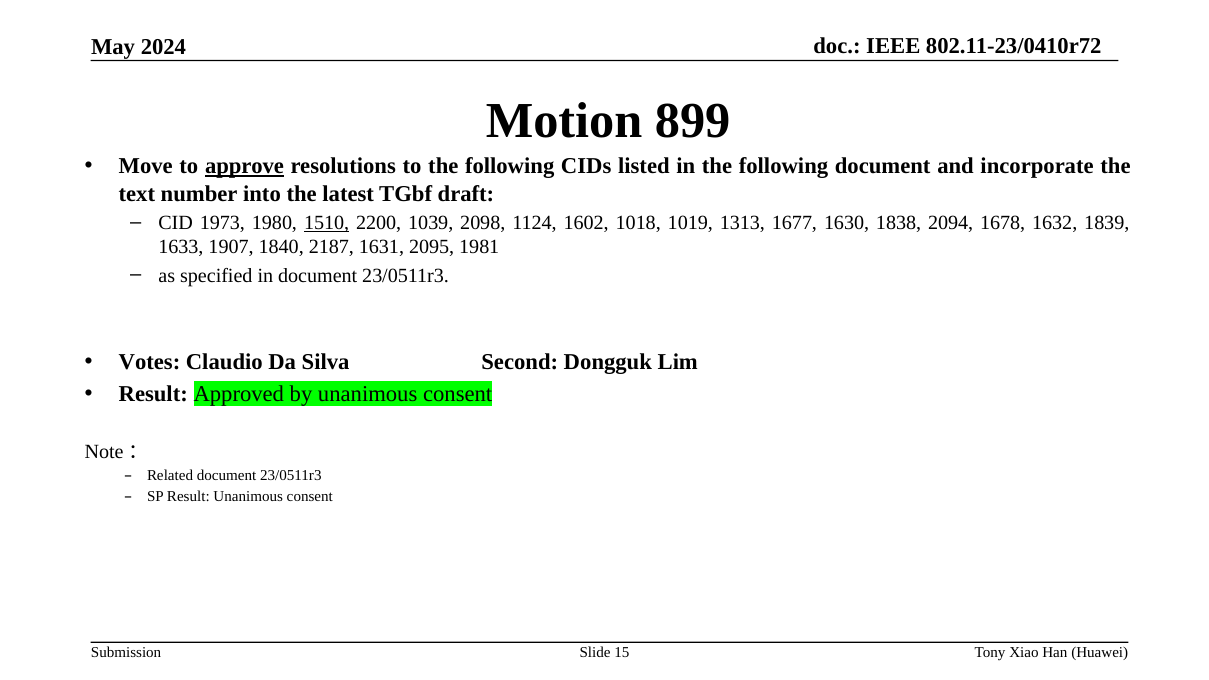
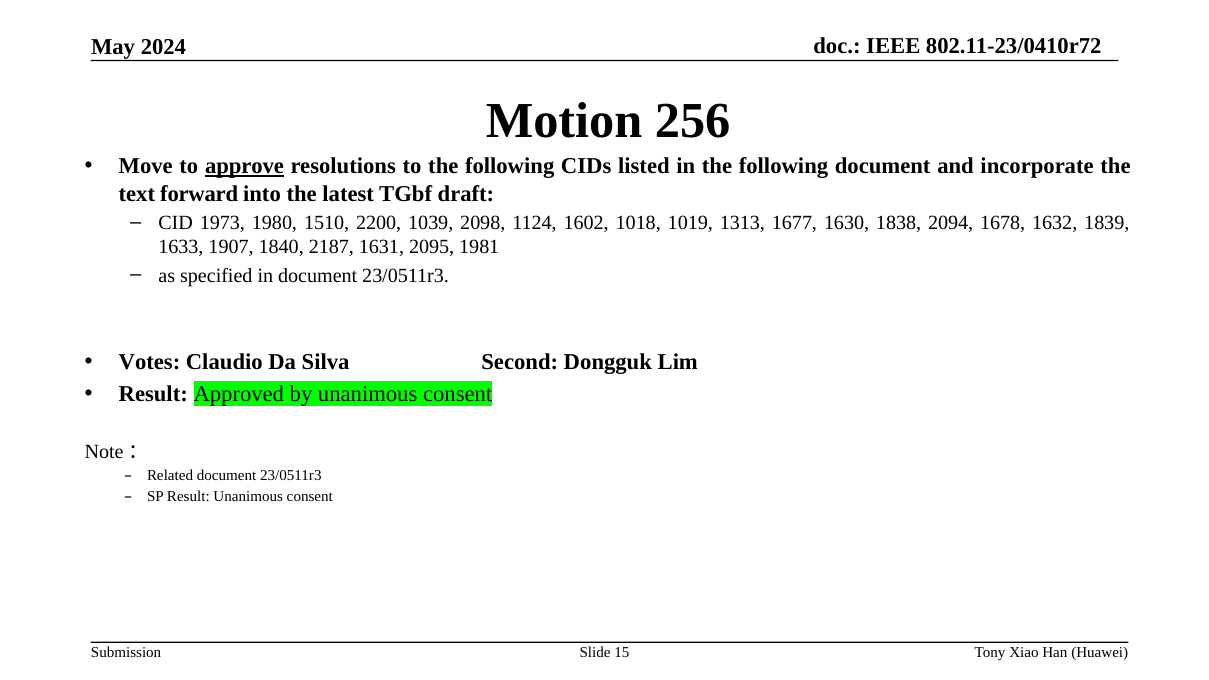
899: 899 -> 256
number: number -> forward
1510 underline: present -> none
